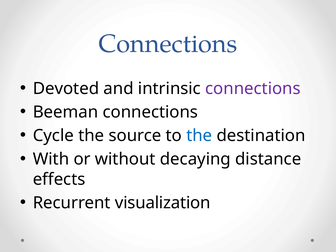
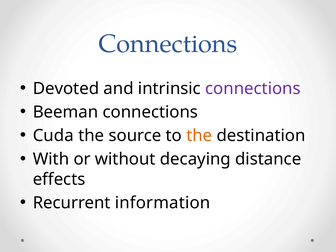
Cycle: Cycle -> Cuda
the at (199, 136) colour: blue -> orange
visualization: visualization -> information
